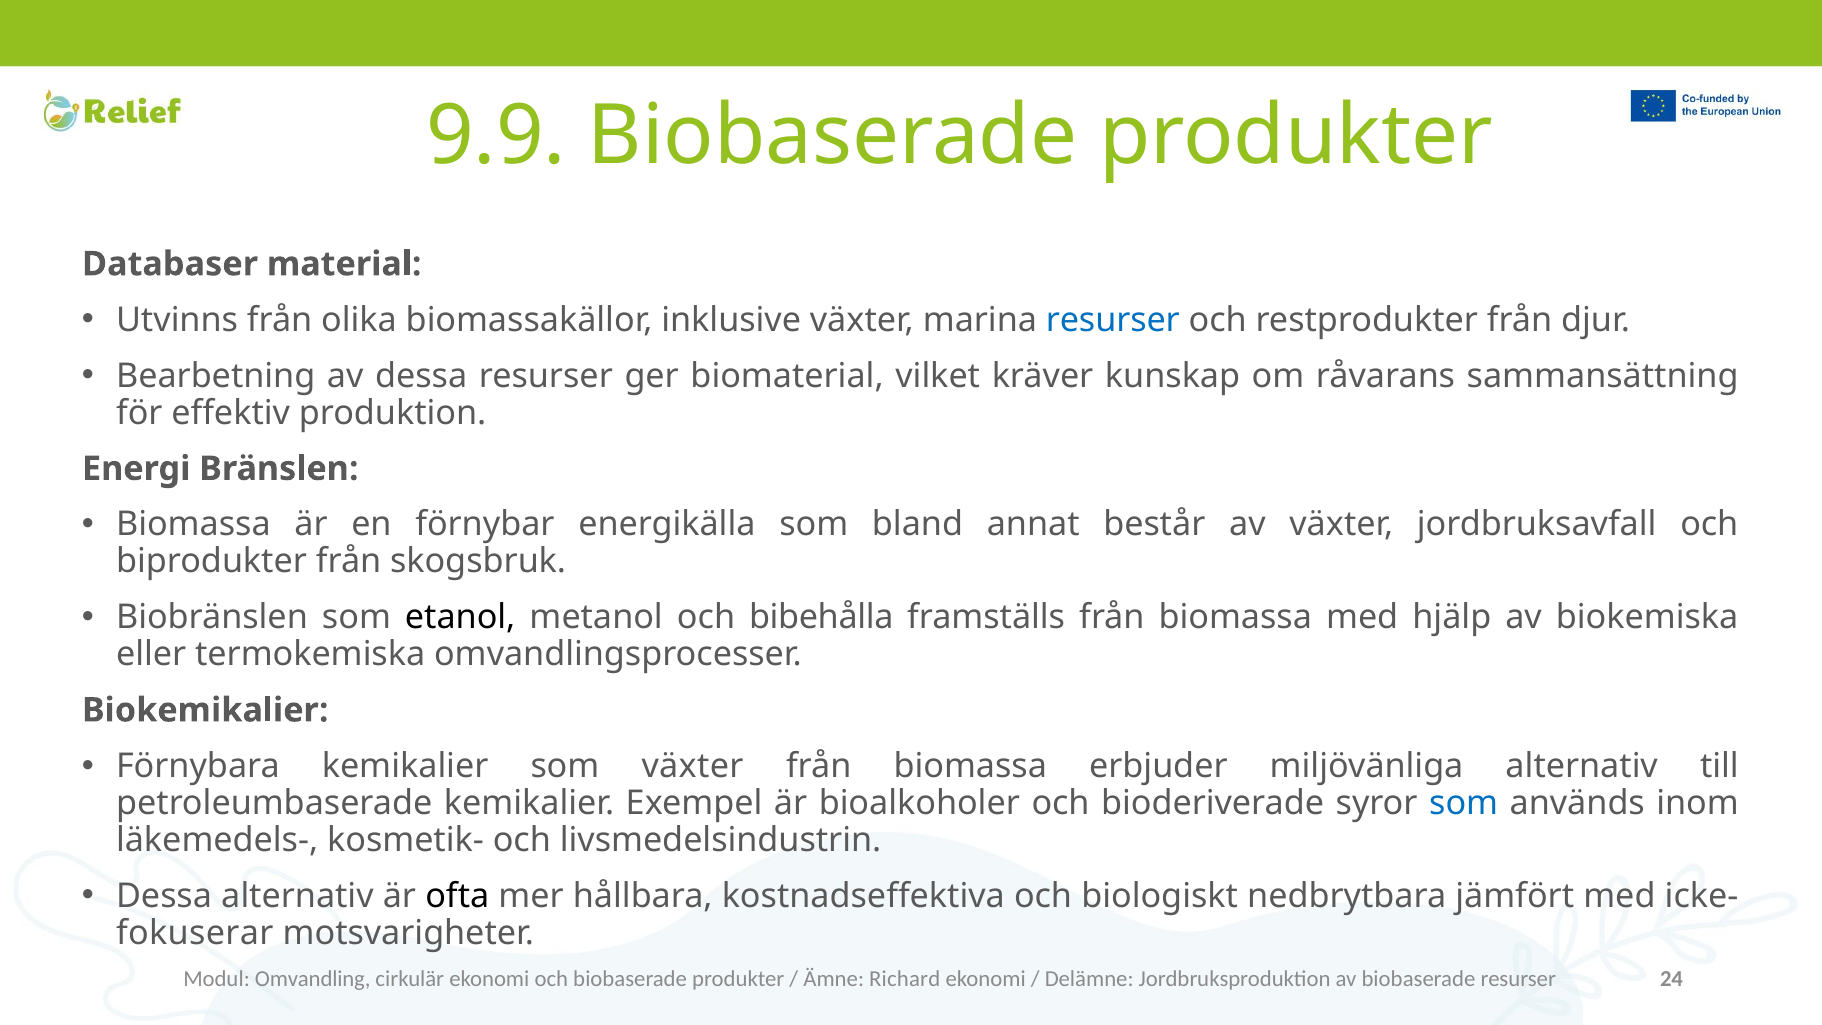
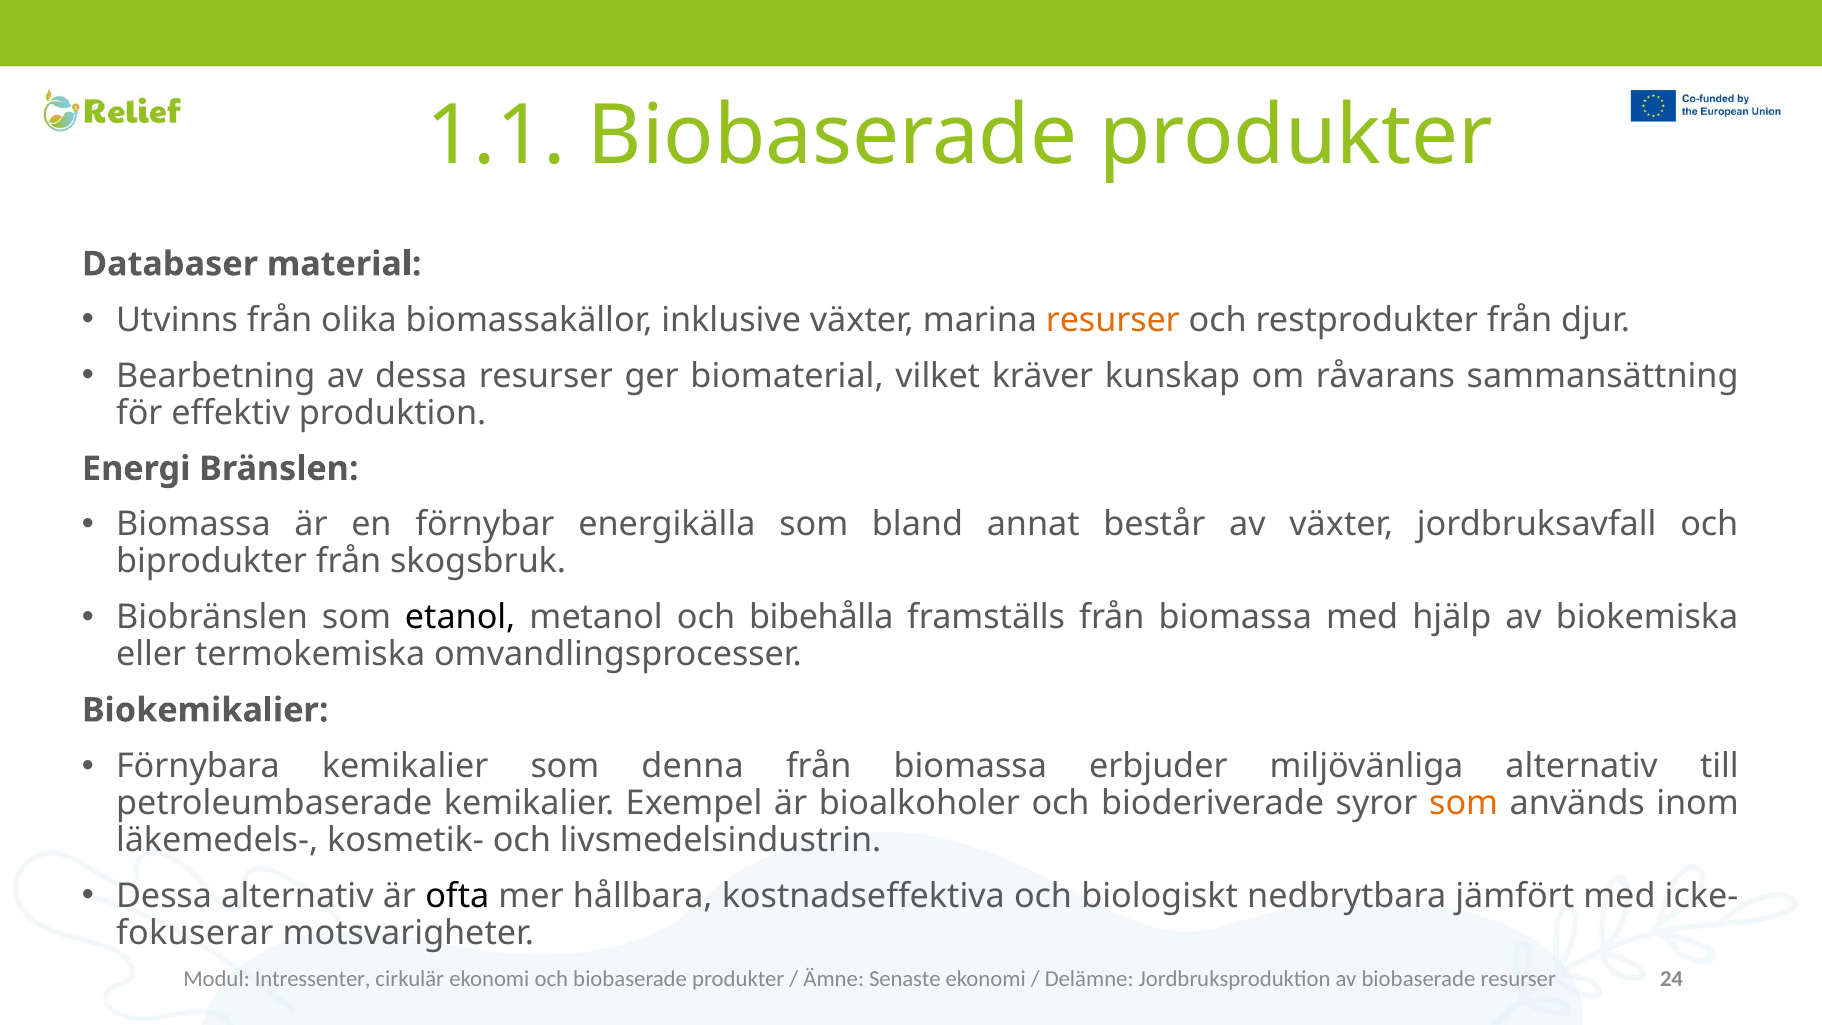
9.9: 9.9 -> 1.1
resurser at (1113, 320) colour: blue -> orange
som växter: växter -> denna
som at (1464, 803) colour: blue -> orange
Omvandling: Omvandling -> Intressenter
Richard: Richard -> Senaste
